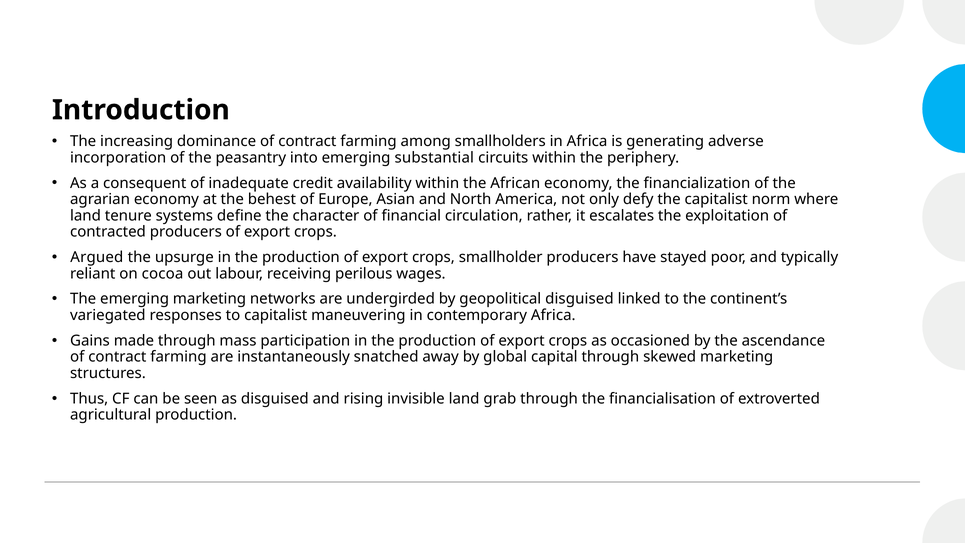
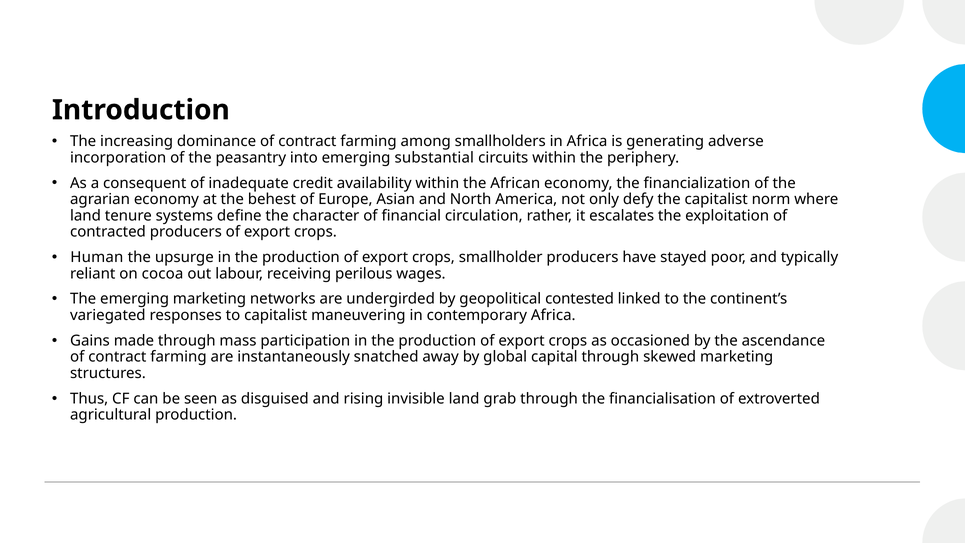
Argued: Argued -> Human
geopolitical disguised: disguised -> contested
